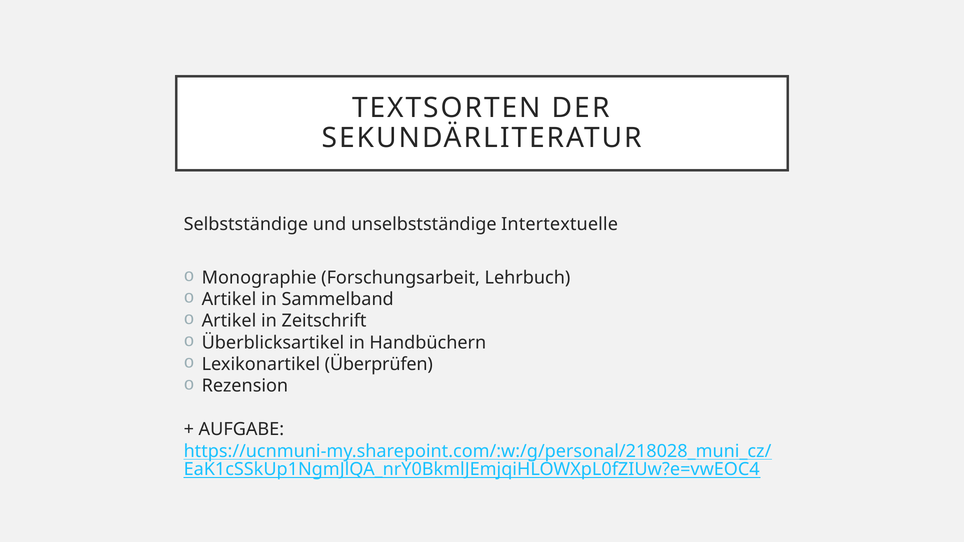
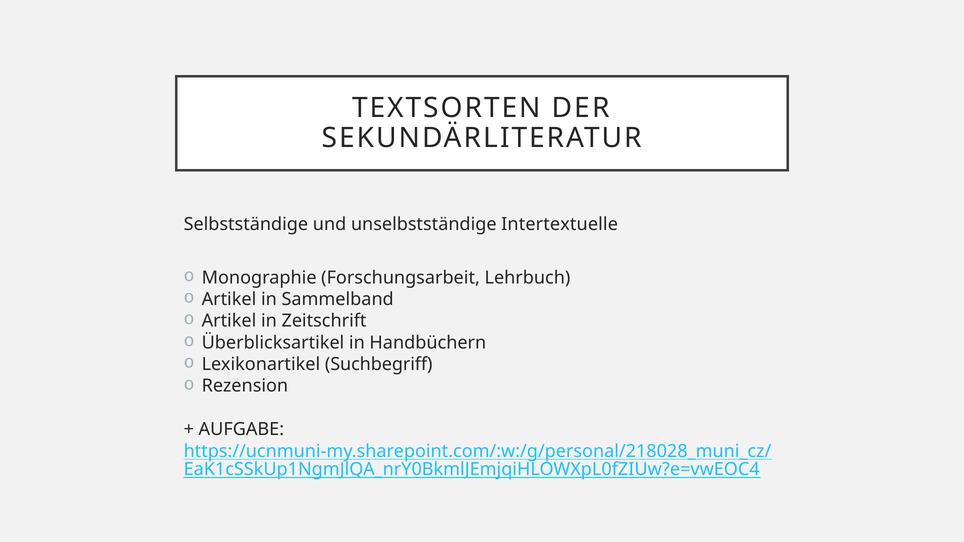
Überprüfen: Überprüfen -> Suchbegriff
